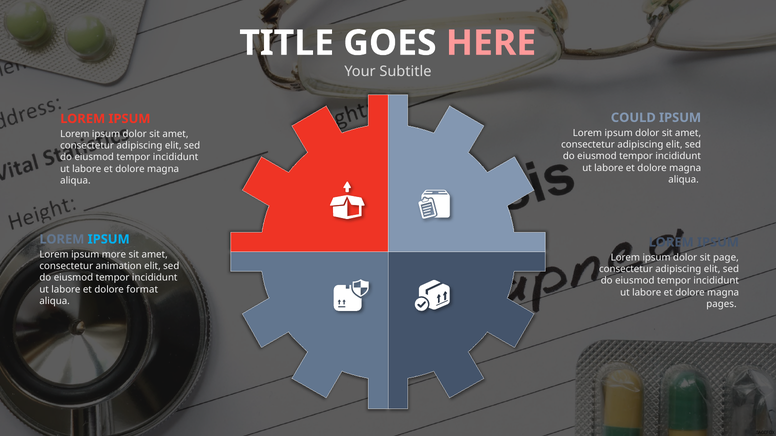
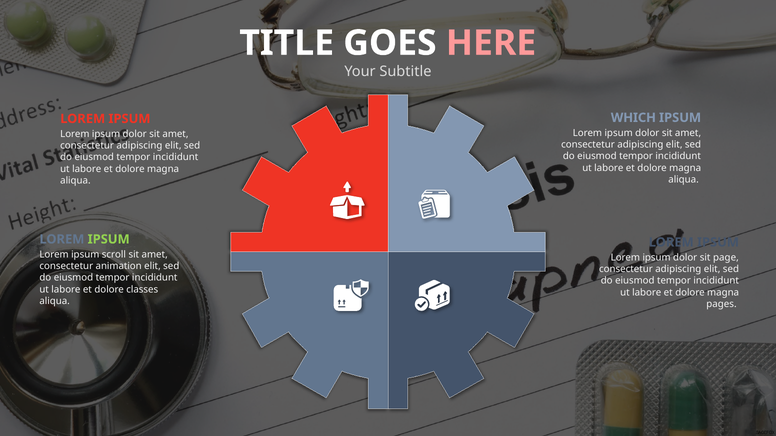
COULD: COULD -> WHICH
IPSUM at (109, 240) colour: light blue -> light green
more: more -> scroll
format: format -> classes
